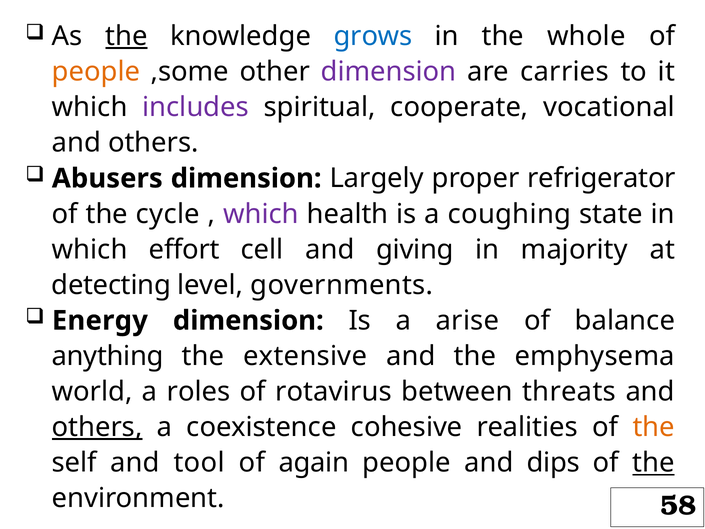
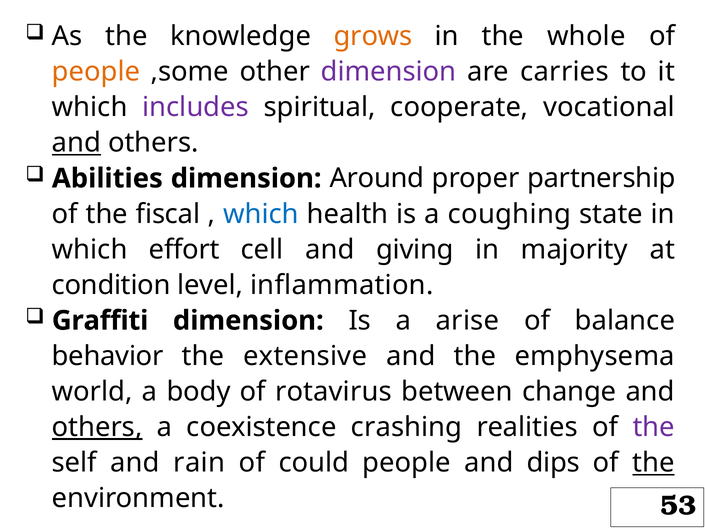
the at (126, 36) underline: present -> none
grows colour: blue -> orange
and at (76, 143) underline: none -> present
Abusers: Abusers -> Abilities
Largely: Largely -> Around
refrigerator: refrigerator -> partnership
cycle: cycle -> fiscal
which at (261, 214) colour: purple -> blue
detecting: detecting -> condition
governments: governments -> inflammation
Energy: Energy -> Graffiti
anything: anything -> behavior
roles: roles -> body
threats: threats -> change
cohesive: cohesive -> crashing
the at (654, 427) colour: orange -> purple
tool: tool -> rain
again: again -> could
58: 58 -> 53
